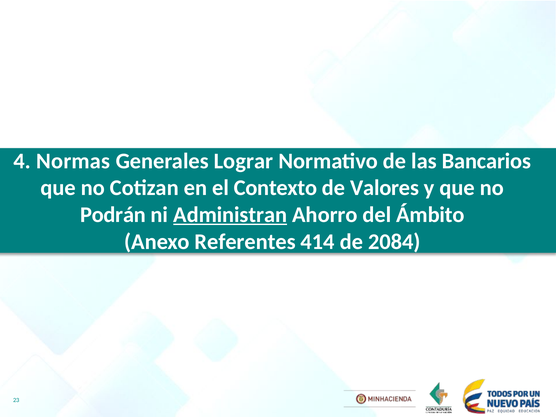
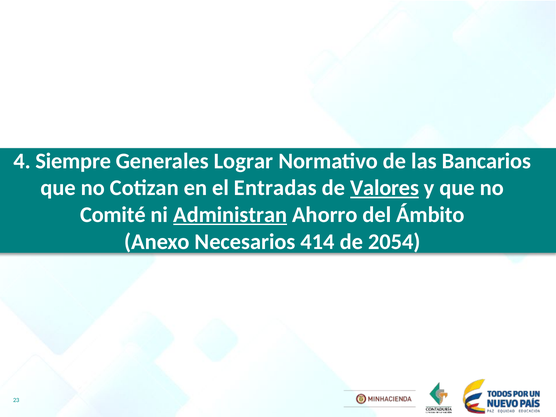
Normas: Normas -> Siempre
Contexto: Contexto -> Entradas
Valores underline: none -> present
Podrán: Podrán -> Comité
Referentes: Referentes -> Necesarios
2084: 2084 -> 2054
